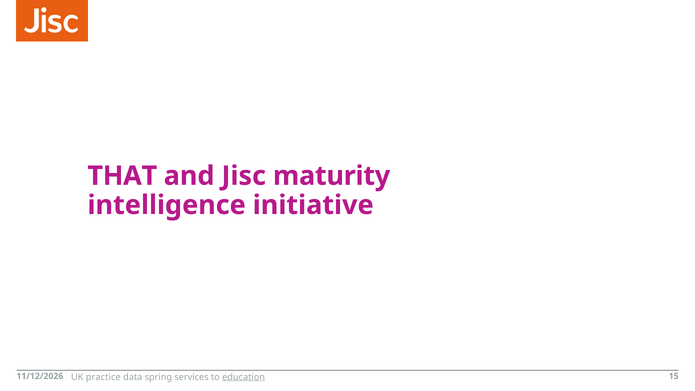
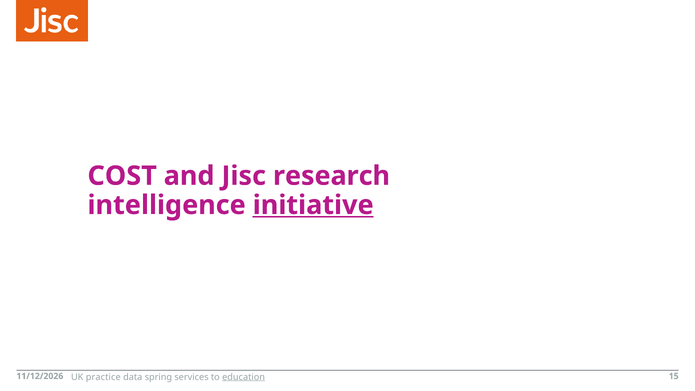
THAT: THAT -> COST
maturity: maturity -> research
initiative underline: none -> present
